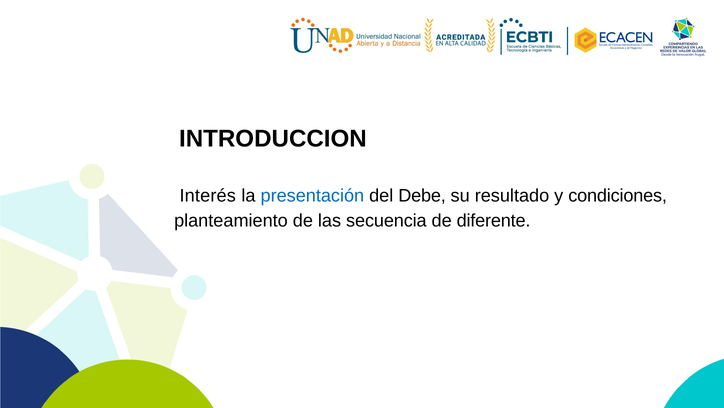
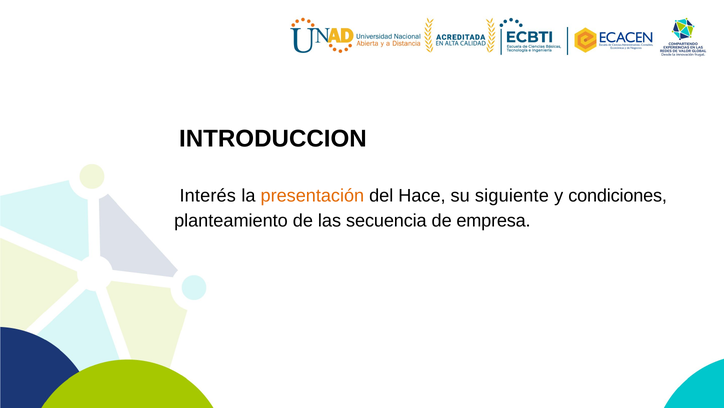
presentación colour: blue -> orange
Debe: Debe -> Hace
resultado: resultado -> siguiente
diferente: diferente -> empresa
